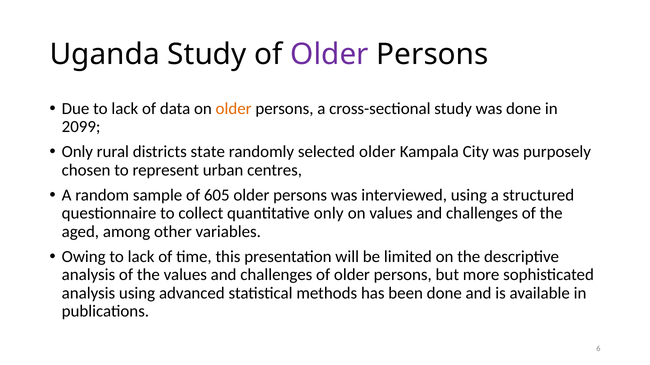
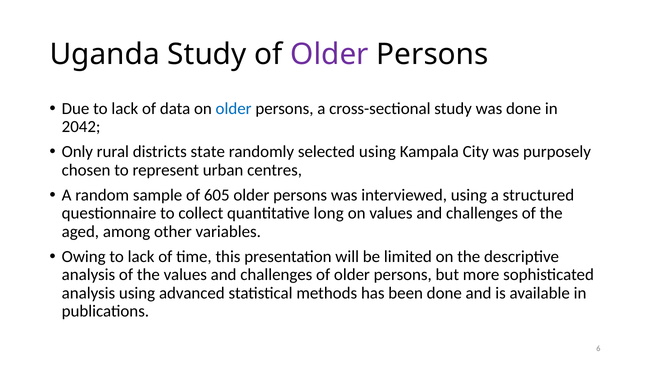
older at (234, 109) colour: orange -> blue
2099: 2099 -> 2042
selected older: older -> using
quantitative only: only -> long
